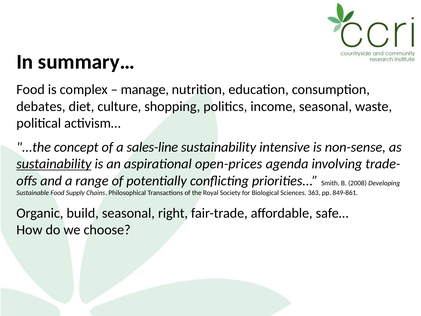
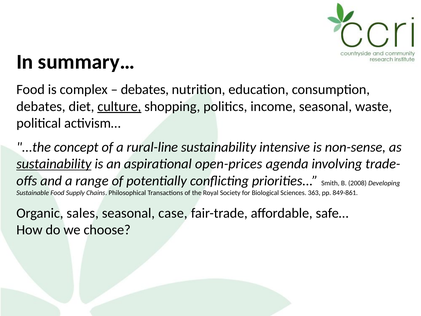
manage at (145, 89): manage -> debates
culture underline: none -> present
sales-line: sales-line -> rural-line
build: build -> sales
right: right -> case
